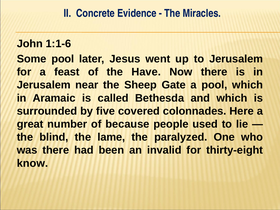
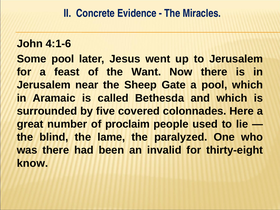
1:1-6: 1:1-6 -> 4:1-6
Have: Have -> Want
because: because -> proclaim
